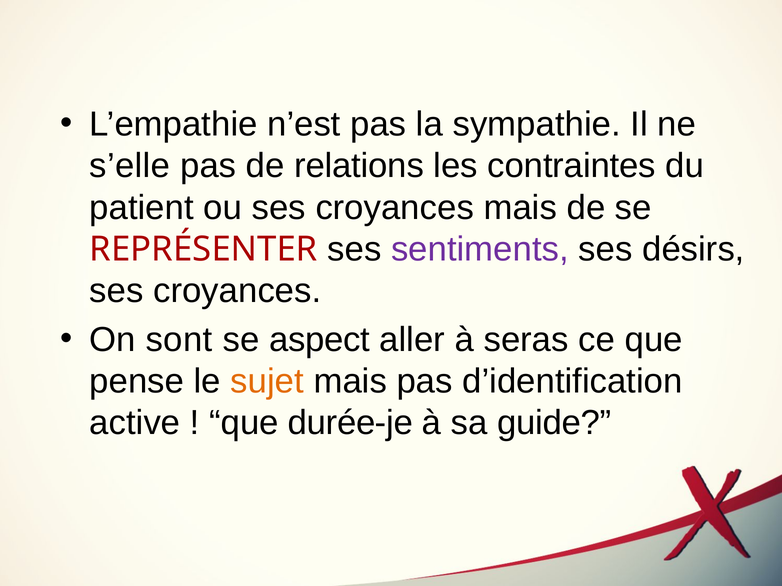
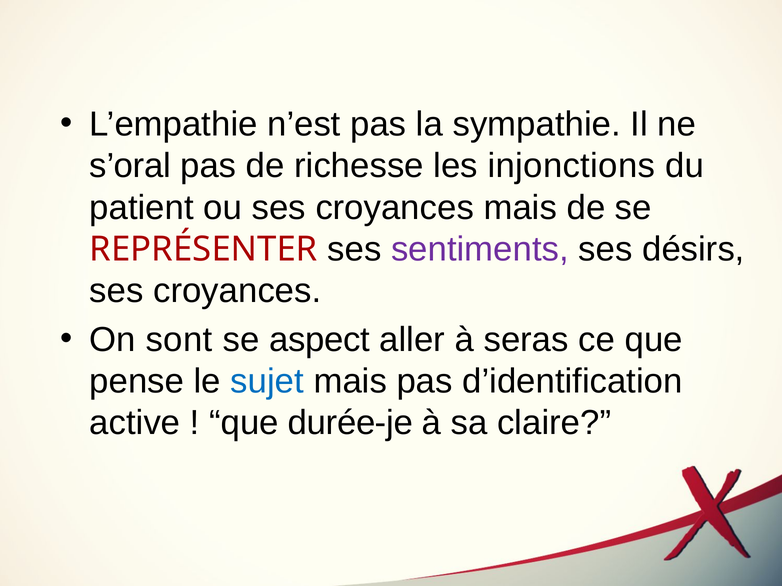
s’elle: s’elle -> s’oral
relations: relations -> richesse
contraintes: contraintes -> injonctions
sujet colour: orange -> blue
guide: guide -> claire
